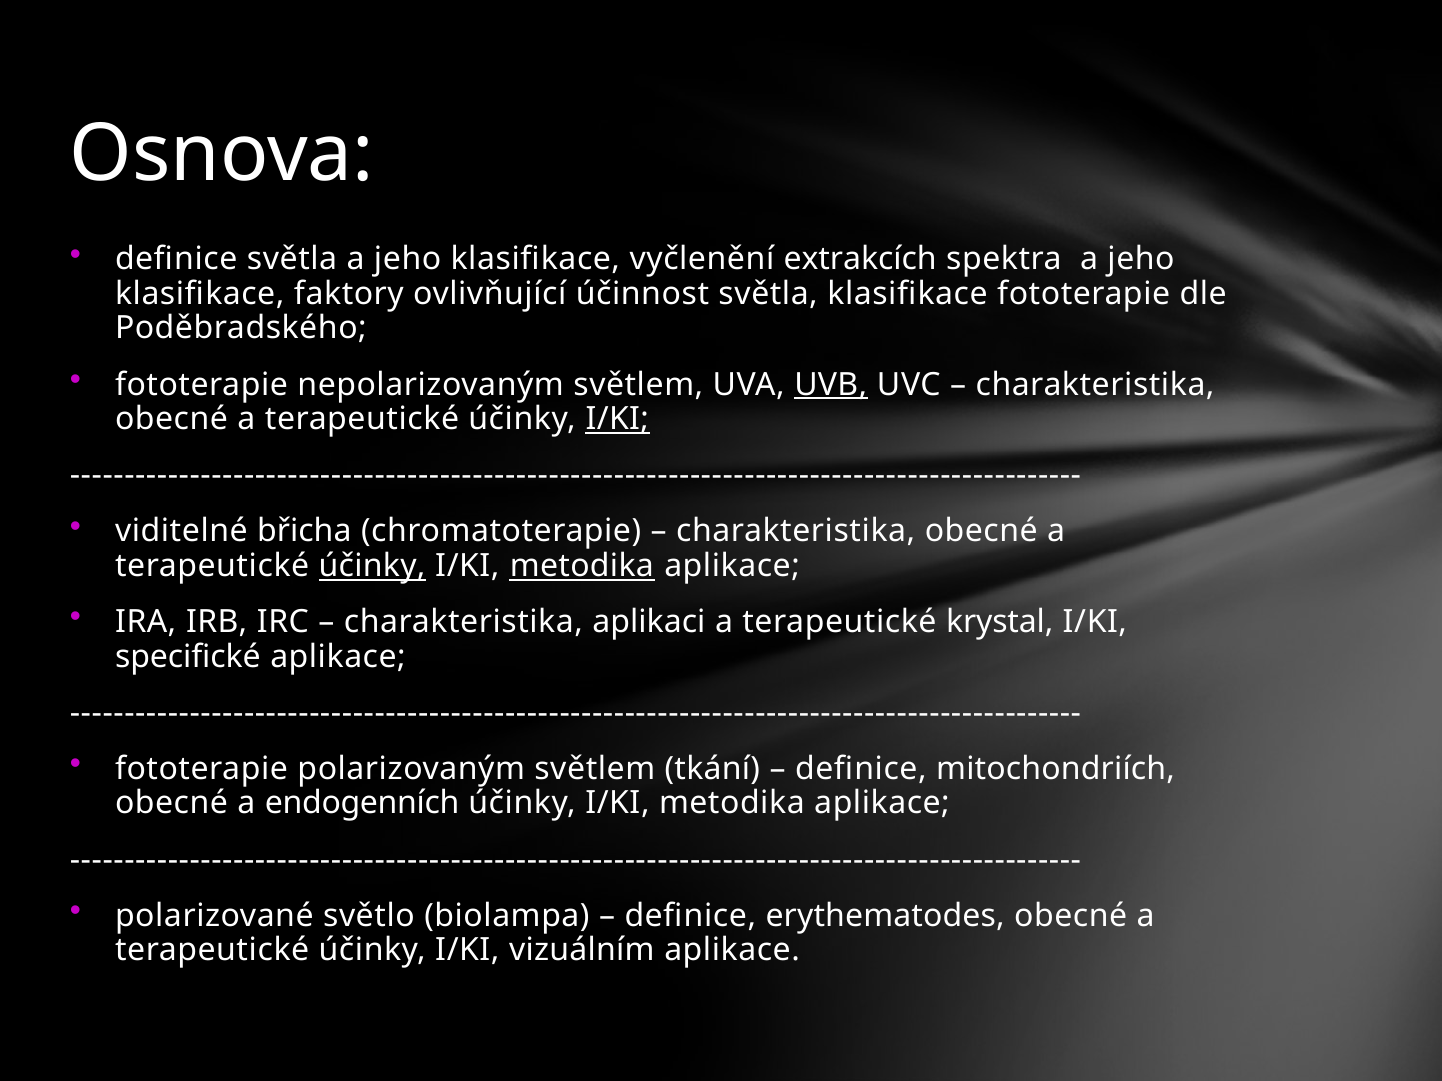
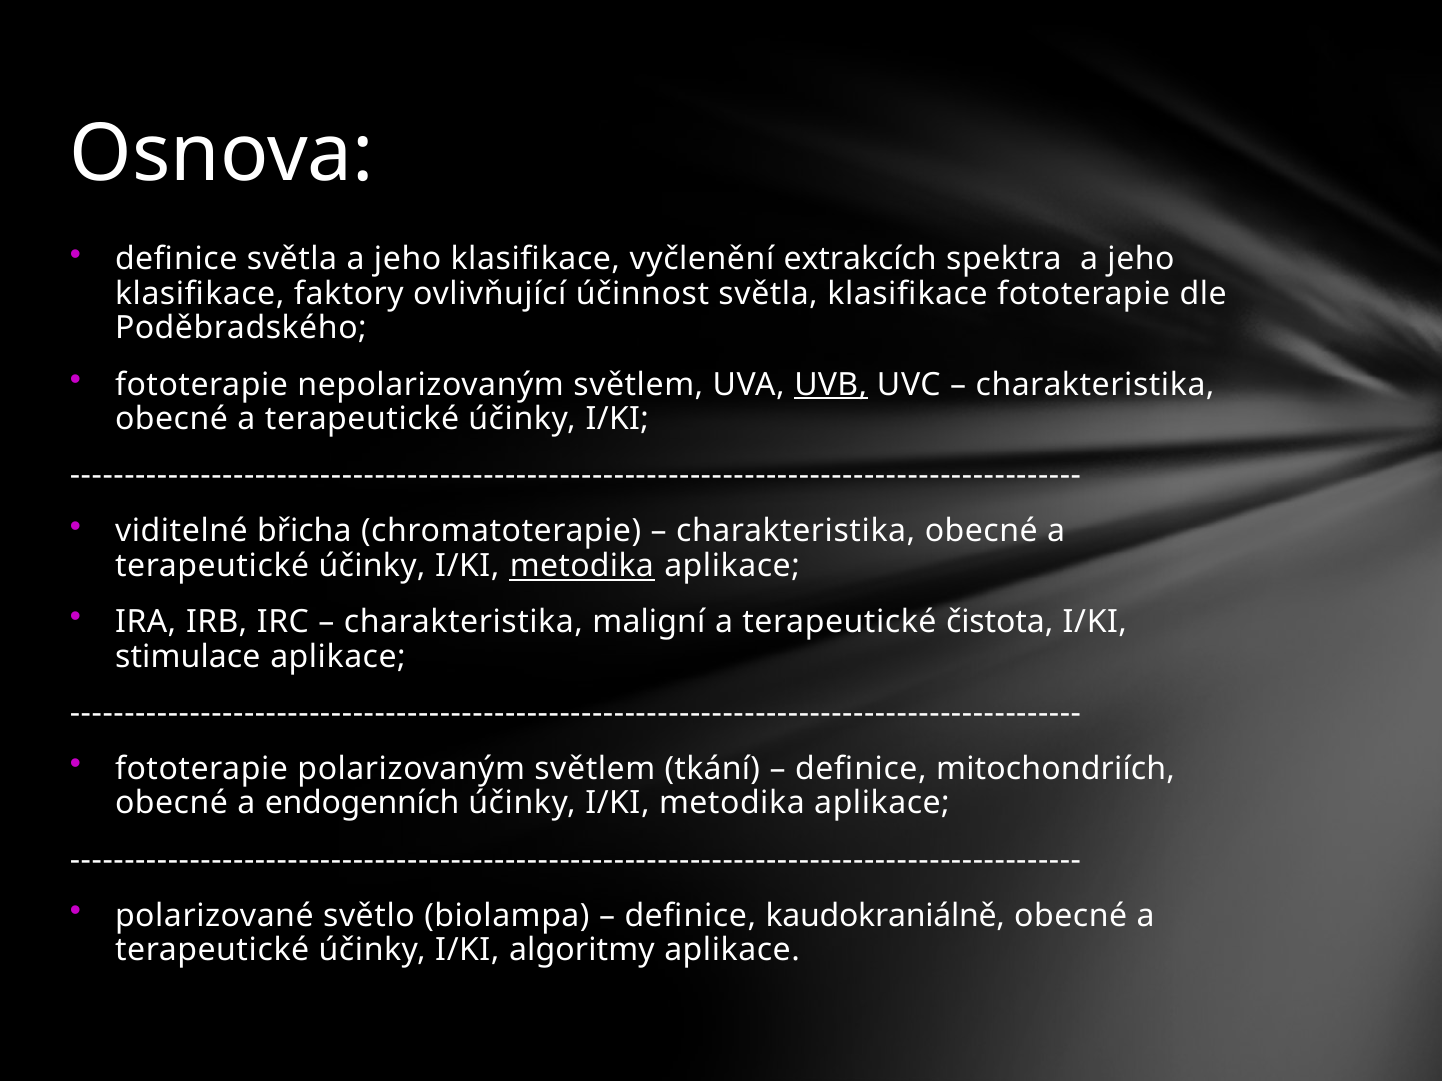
I/KI at (617, 419) underline: present -> none
účinky at (372, 566) underline: present -> none
aplikaci: aplikaci -> maligní
krystal: krystal -> čistota
specifické: specifické -> stimulace
erythematodes: erythematodes -> kaudokraniálně
vizuálním: vizuálním -> algoritmy
